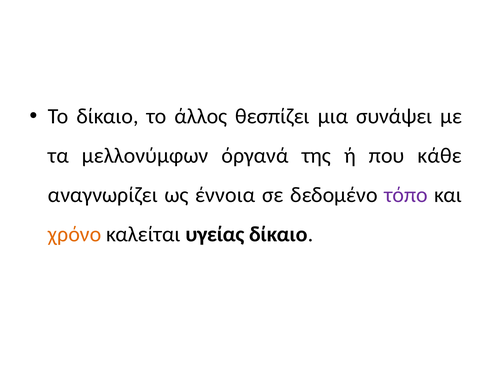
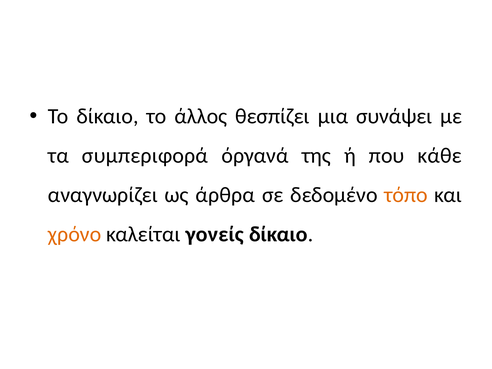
μελλονύμφων: μελλονύμφων -> συμπεριφορά
έννοια: έννοια -> άρθρα
τόπο colour: purple -> orange
υγείας: υγείας -> γονείς
